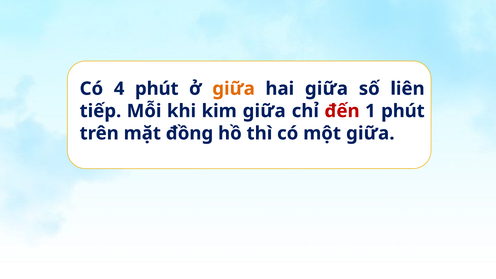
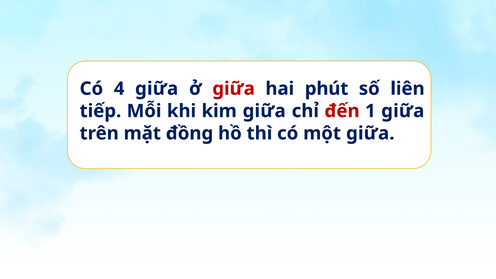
4 phút: phút -> giữa
giữa at (234, 89) colour: orange -> red
hai giữa: giữa -> phút
1 phút: phút -> giữa
